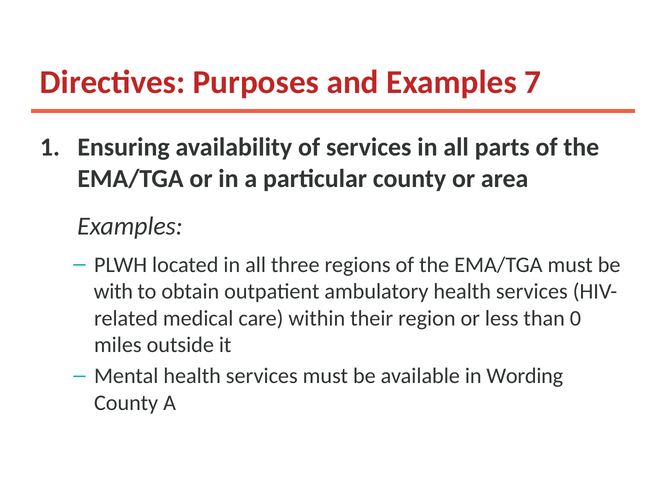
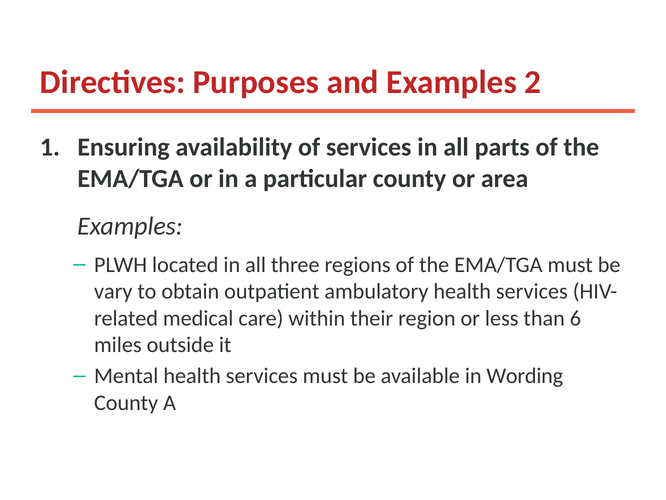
7: 7 -> 2
with: with -> vary
0: 0 -> 6
